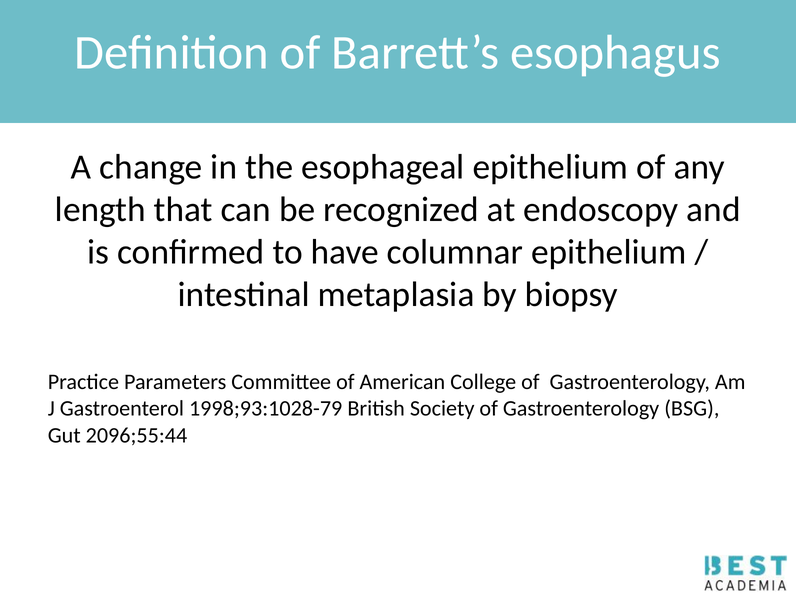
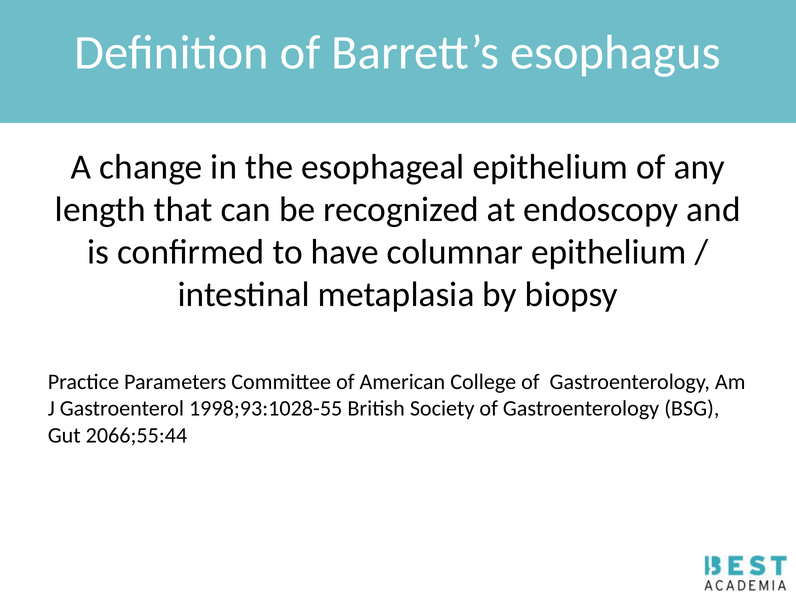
1998;93:1028-79: 1998;93:1028-79 -> 1998;93:1028-55
2096;55:44: 2096;55:44 -> 2066;55:44
